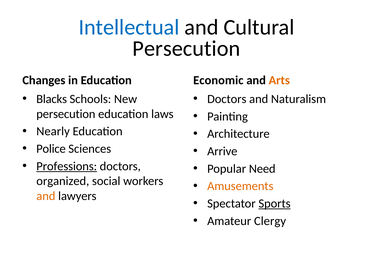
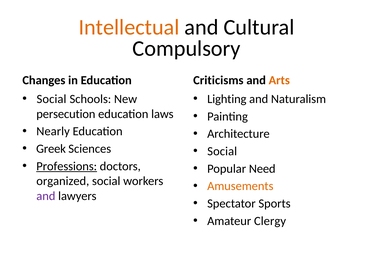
Intellectual colour: blue -> orange
Persecution at (186, 49): Persecution -> Compulsory
Economic: Economic -> Criticisms
Blacks at (52, 99): Blacks -> Social
Doctors at (227, 99): Doctors -> Lighting
Police: Police -> Greek
Arrive at (222, 151): Arrive -> Social
and at (46, 196) colour: orange -> purple
Sports underline: present -> none
